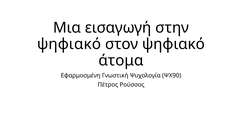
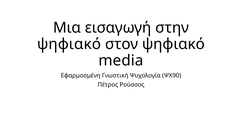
άτομα: άτομα -> media
